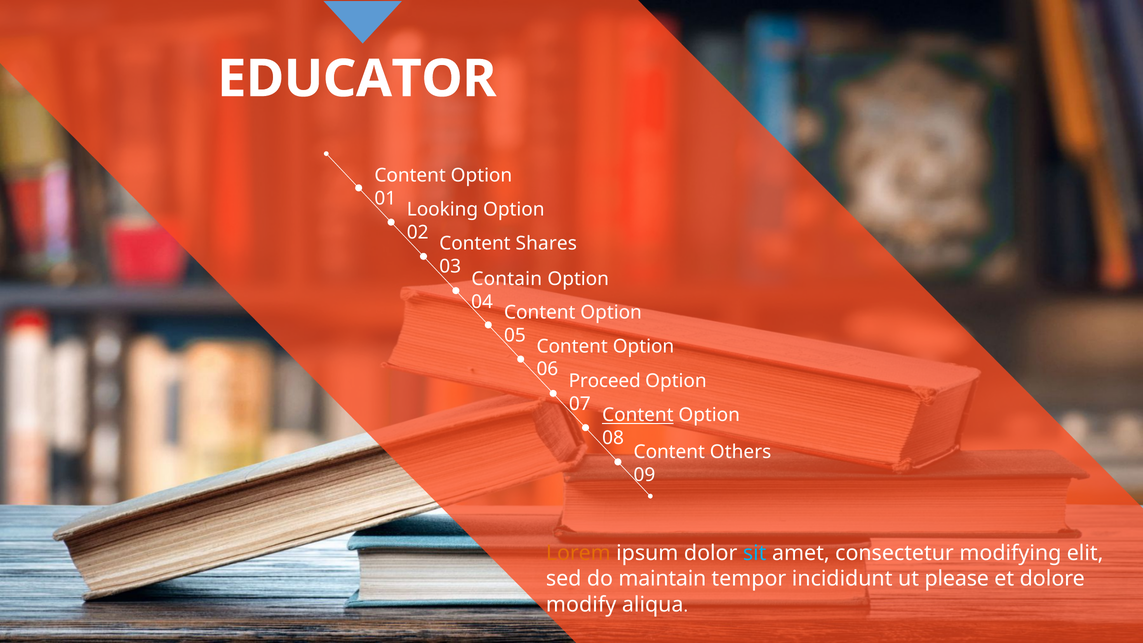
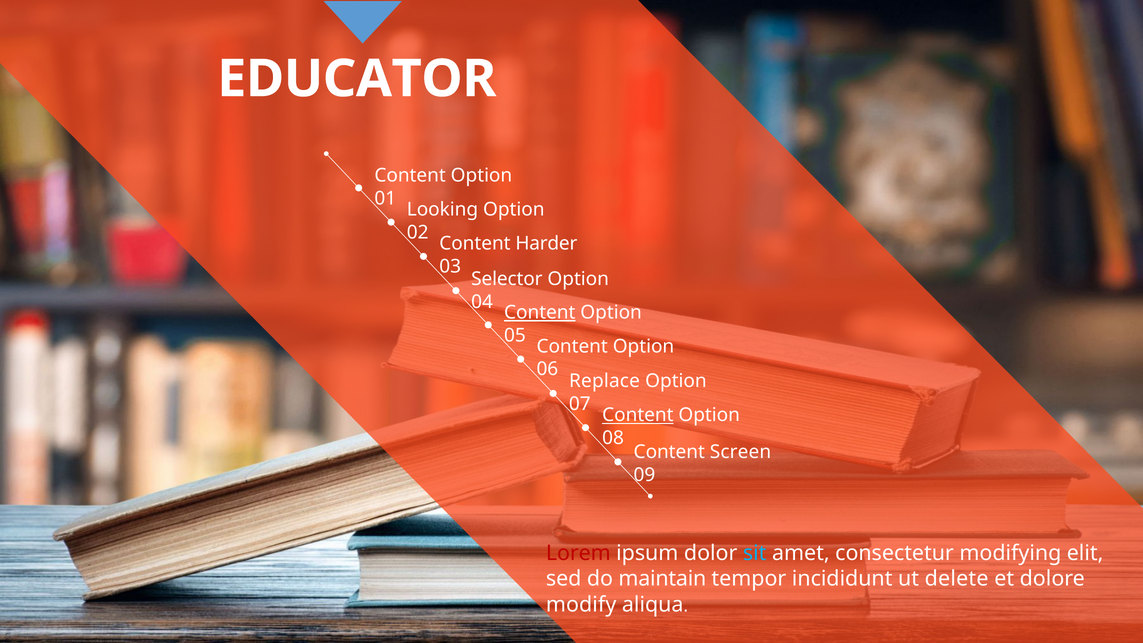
Shares: Shares -> Harder
Contain: Contain -> Selector
Content at (540, 312) underline: none -> present
Proceed: Proceed -> Replace
Others: Others -> Screen
Lorem colour: orange -> red
please: please -> delete
